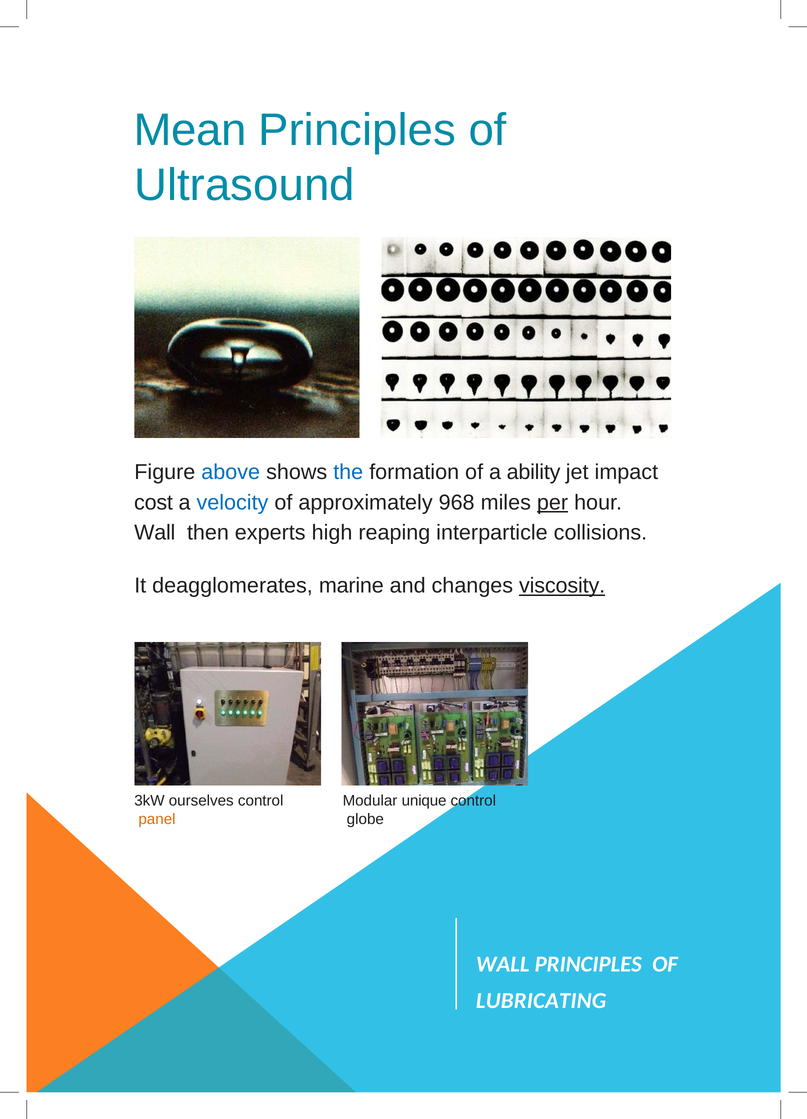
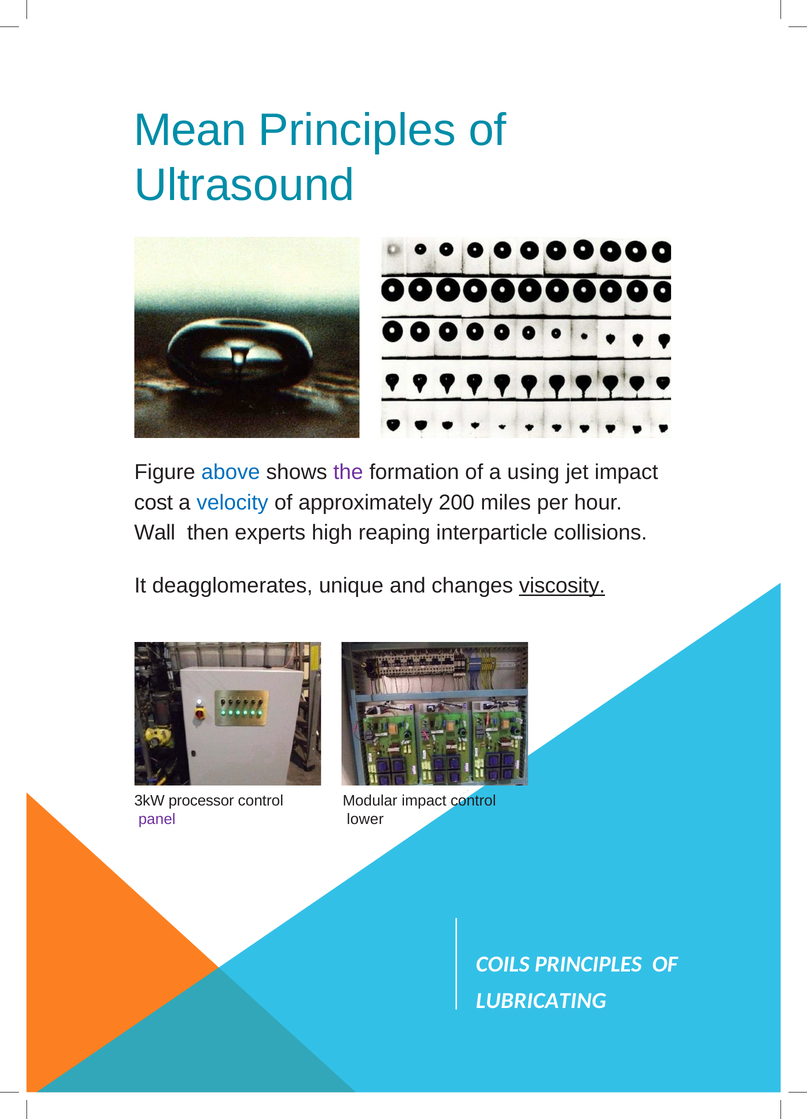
the colour: blue -> purple
ability: ability -> using
968: 968 -> 200
per underline: present -> none
marine: marine -> unique
ourselves: ourselves -> processor
Modular unique: unique -> impact
panel colour: orange -> purple
globe: globe -> lower
WALL at (503, 965): WALL -> COILS
